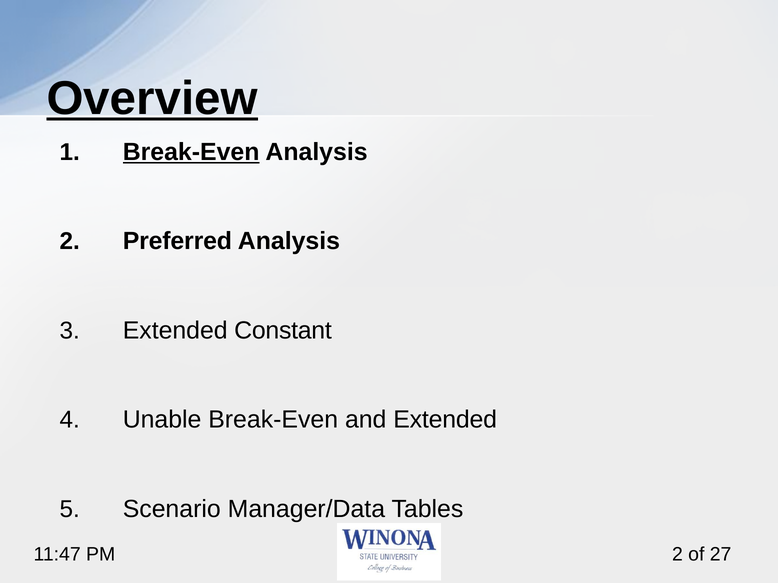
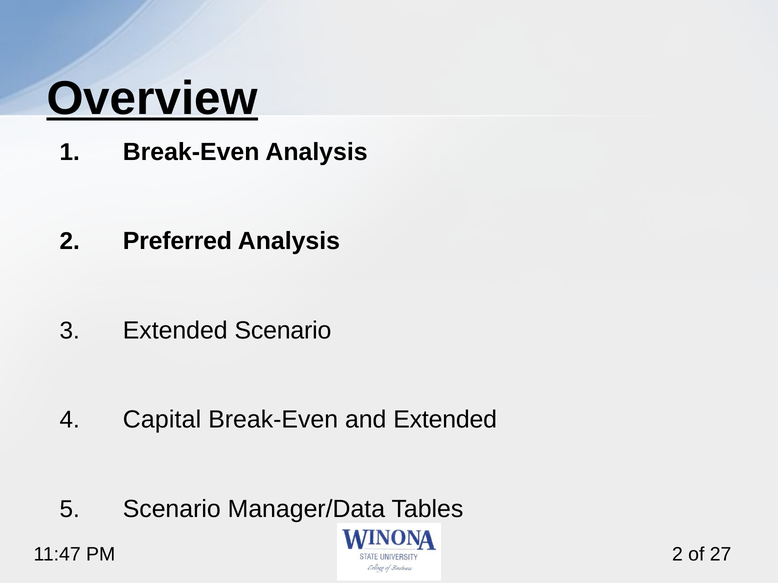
Break-Even at (191, 152) underline: present -> none
Extended Constant: Constant -> Scenario
Unable: Unable -> Capital
